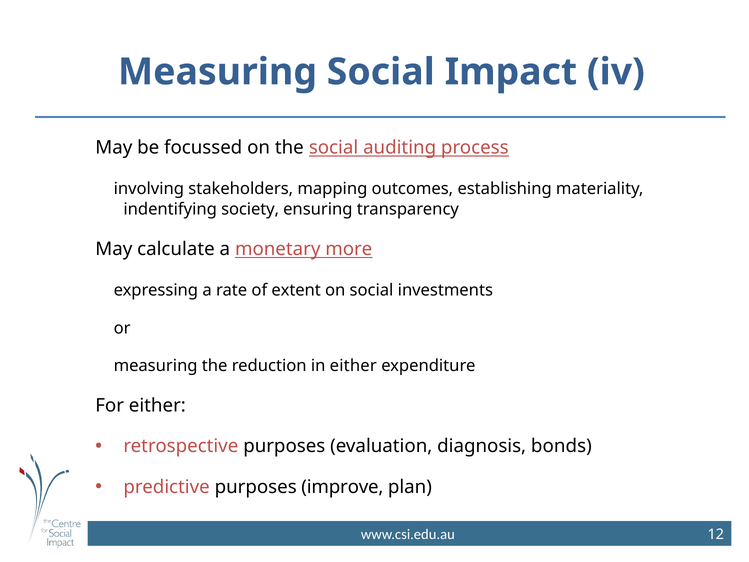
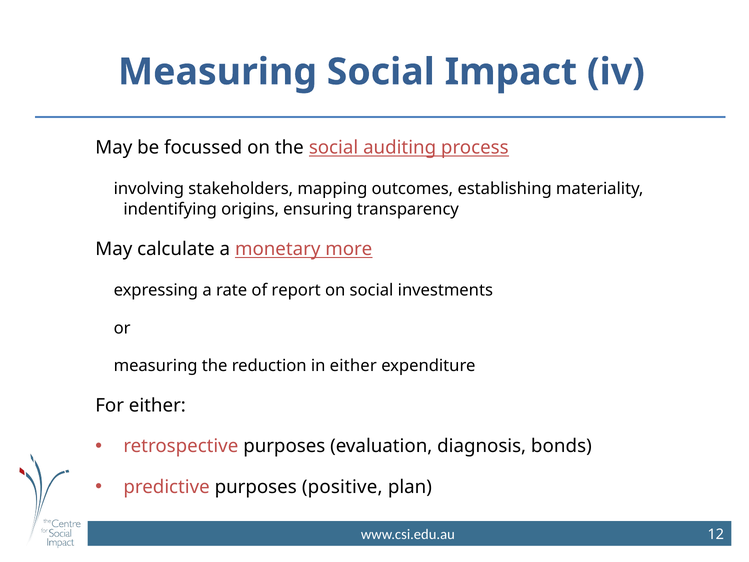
society: society -> origins
extent: extent -> report
improve: improve -> positive
